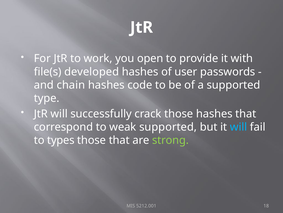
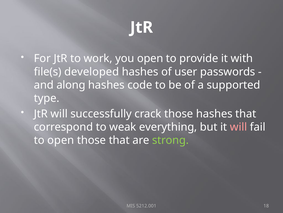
chain: chain -> along
weak supported: supported -> everything
will at (239, 127) colour: light blue -> pink
to types: types -> open
